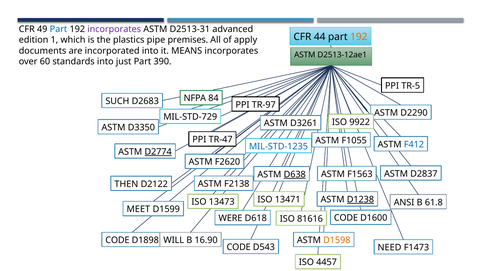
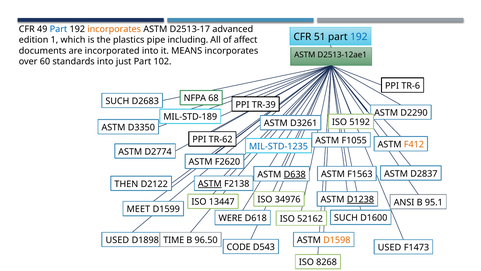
incorporates at (114, 29) colour: purple -> orange
D2513-31: D2513-31 -> D2513-17
44: 44 -> 51
192 at (359, 37) colour: orange -> blue
premises: premises -> including
apply: apply -> affect
390: 390 -> 102
TR-5: TR-5 -> TR-6
84: 84 -> 68
TR-97: TR-97 -> TR-39
MIL-STD-729: MIL-STD-729 -> MIL-STD-189
9922: 9922 -> 5192
TR-47: TR-47 -> TR-62
F412 colour: blue -> orange
D2774 underline: present -> none
ASTM at (210, 184) underline: none -> present
13471: 13471 -> 34976
13473: 13473 -> 13447
61.8: 61.8 -> 95.1
CODE at (346, 218): CODE -> SUCH
81616: 81616 -> 52162
CODE at (117, 240): CODE -> USED
WILL: WILL -> TIME
16.90: 16.90 -> 96.50
NEED at (390, 247): NEED -> USED
4457: 4457 -> 8268
